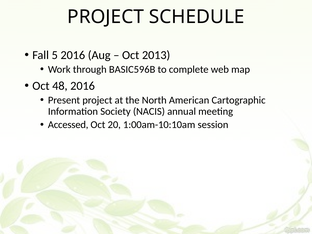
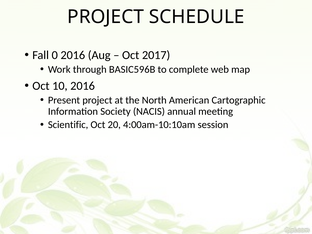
5: 5 -> 0
2013: 2013 -> 2017
48: 48 -> 10
Accessed: Accessed -> Scientific
1:00am-10:10am: 1:00am-10:10am -> 4:00am-10:10am
